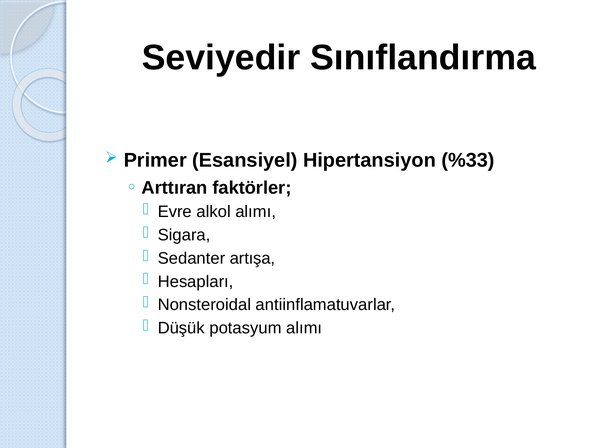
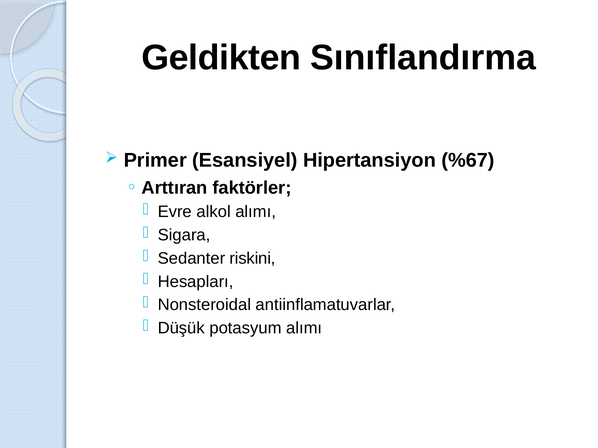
Seviyedir: Seviyedir -> Geldikten
%33: %33 -> %67
artışa: artışa -> riskini
